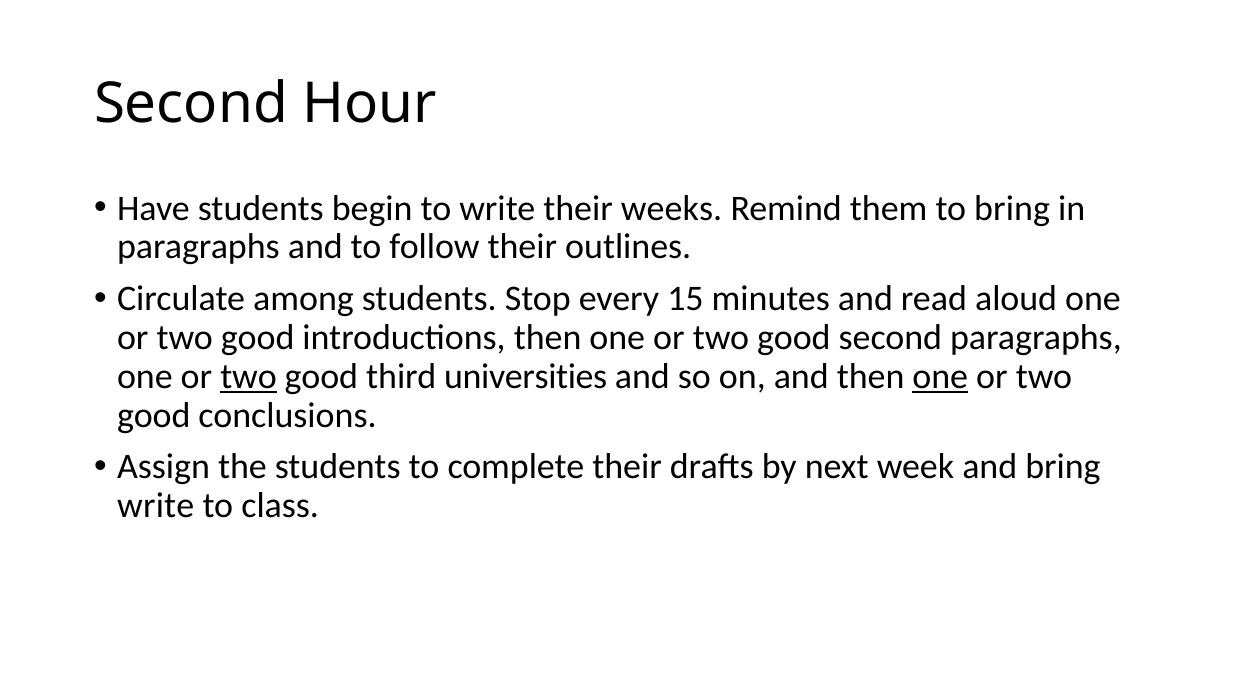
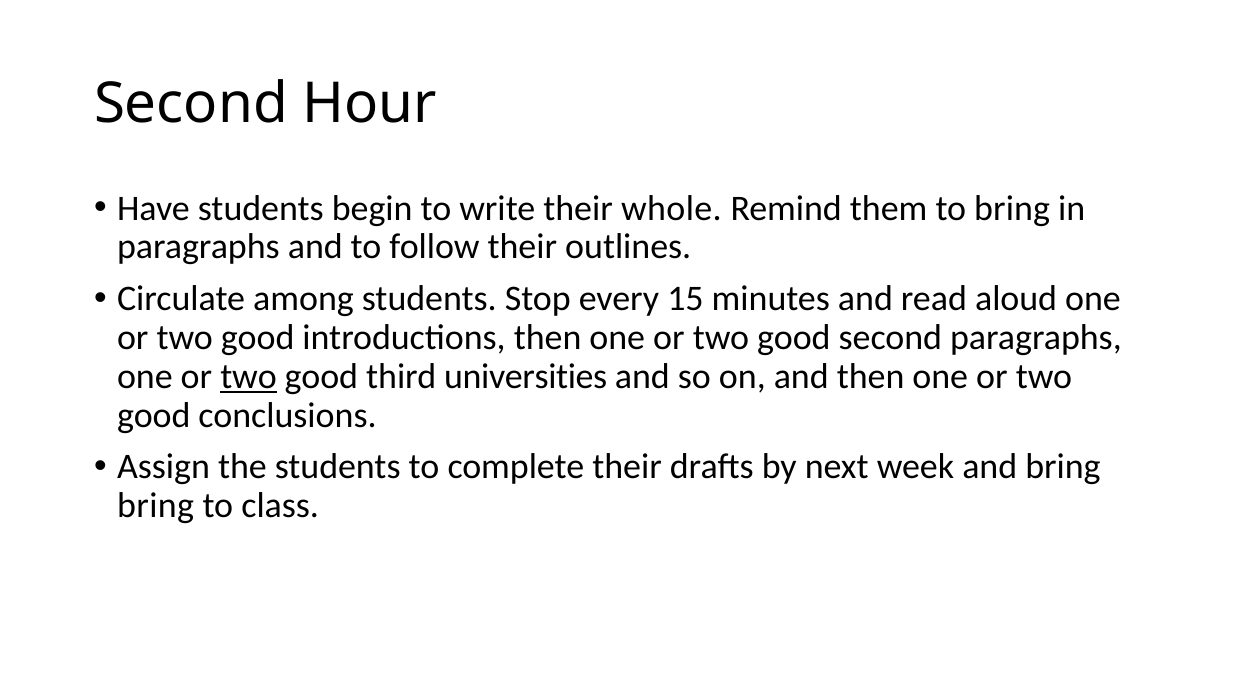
weeks: weeks -> whole
one at (940, 377) underline: present -> none
write at (156, 506): write -> bring
